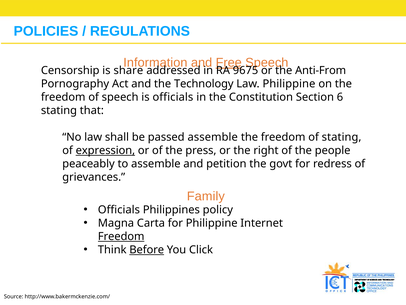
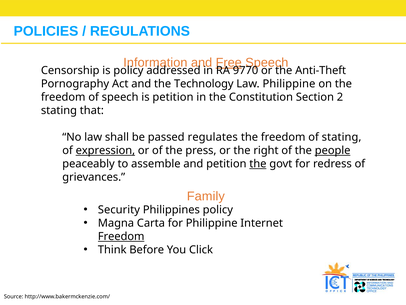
is share: share -> policy
9675: 9675 -> 9770
Anti-From: Anti-From -> Anti-Theft
is officials: officials -> petition
6: 6 -> 2
passed assemble: assemble -> regulates
people underline: none -> present
the at (258, 164) underline: none -> present
Officials at (119, 209): Officials -> Security
Before underline: present -> none
